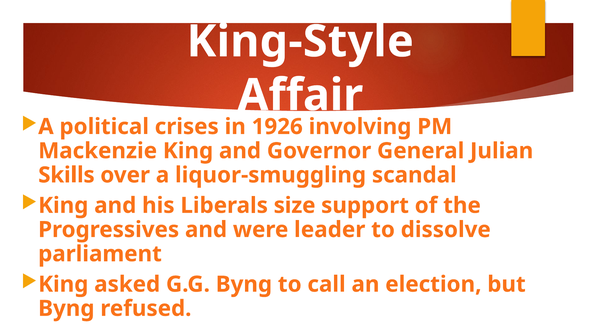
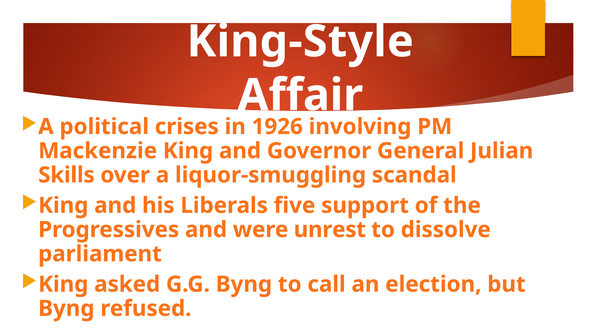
size: size -> five
leader: leader -> unrest
